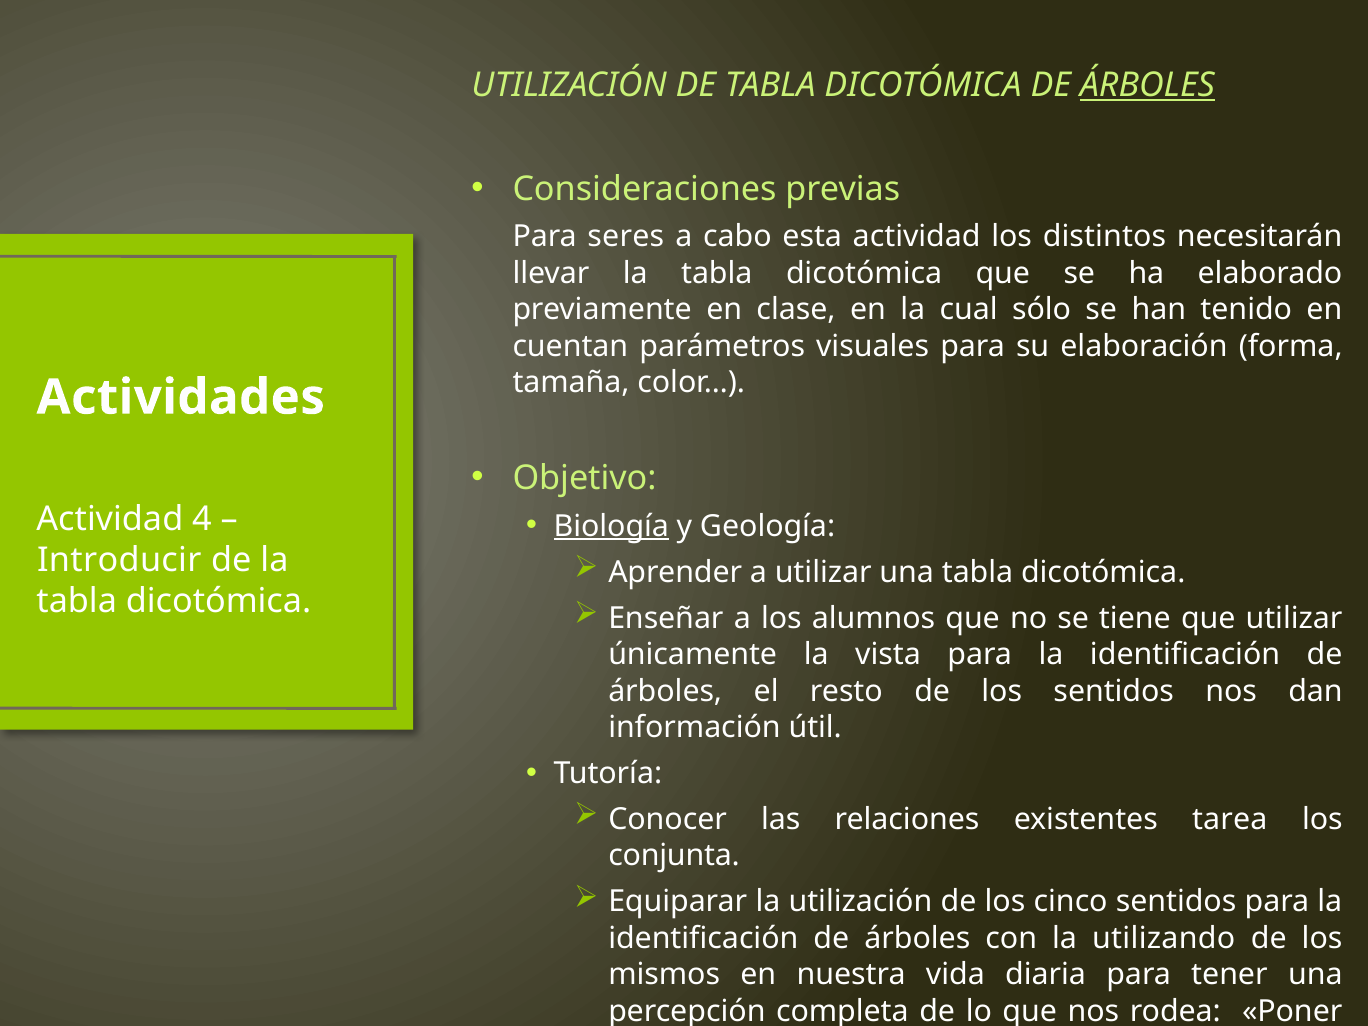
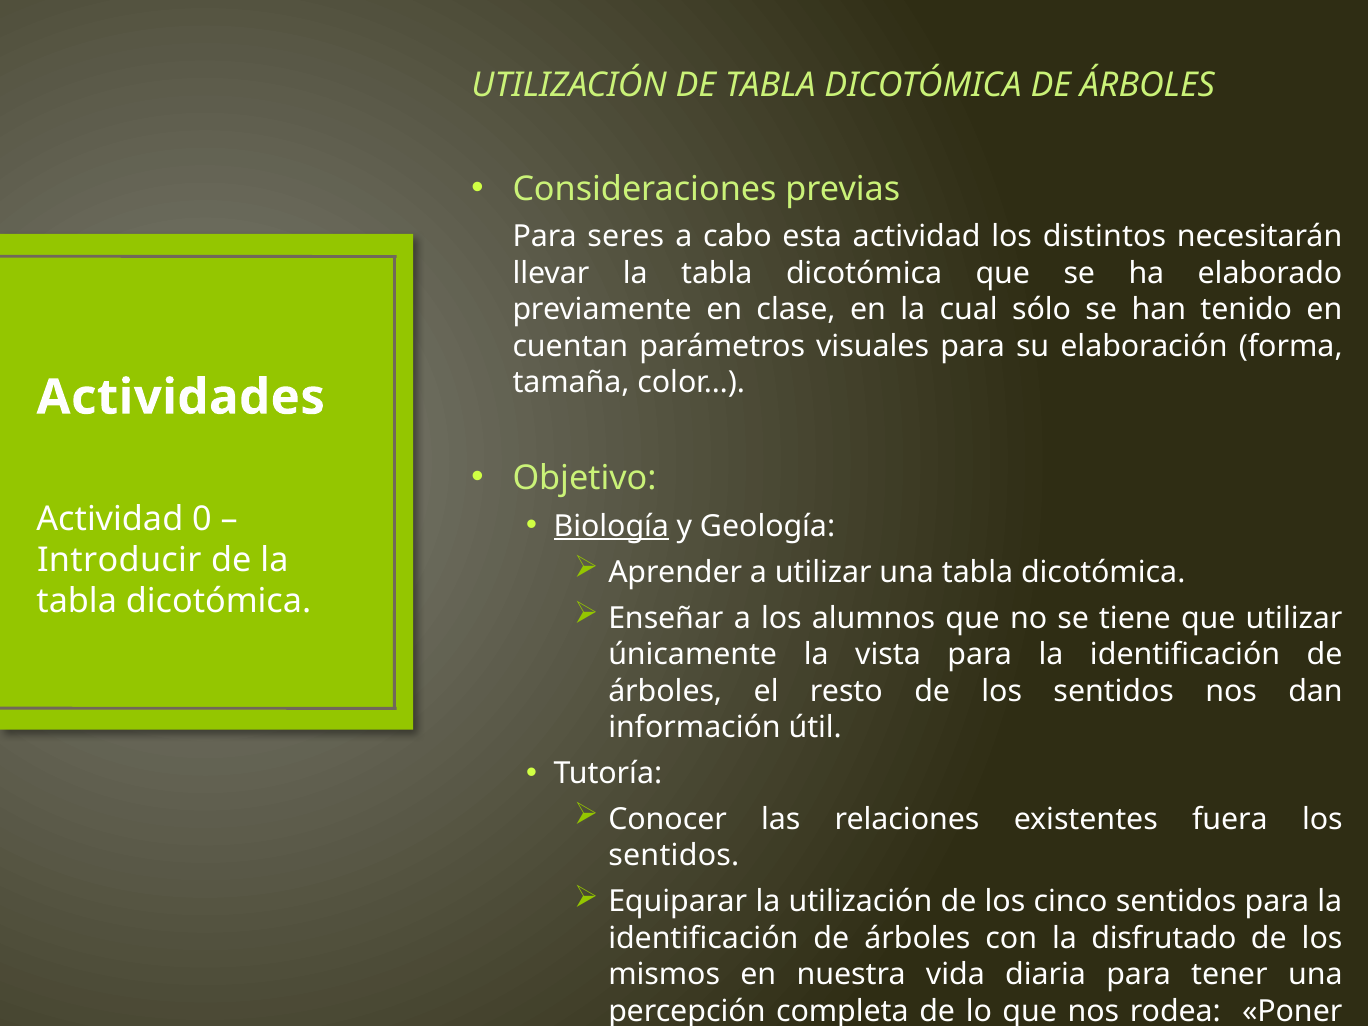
ÁRBOLES at (1147, 85) underline: present -> none
4: 4 -> 0
tarea: tarea -> fuera
conjunta at (674, 856): conjunta -> sentidos
utilizando: utilizando -> disfrutado
